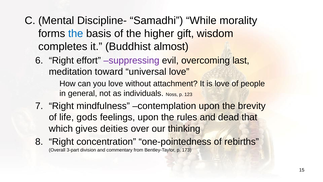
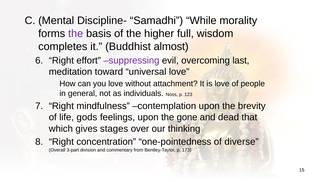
the at (76, 33) colour: blue -> purple
gift: gift -> full
rules: rules -> gone
deities: deities -> stages
rebirths: rebirths -> diverse
